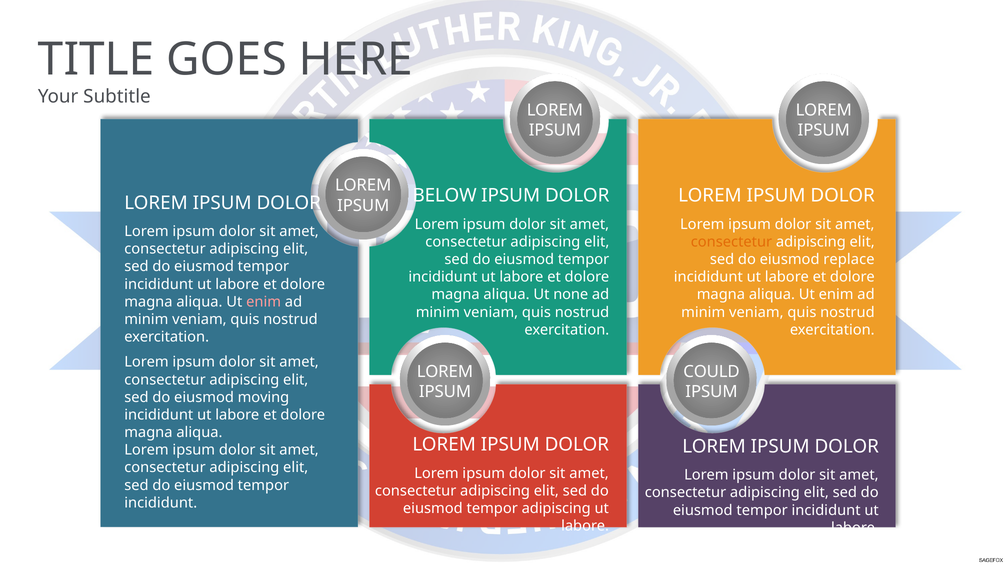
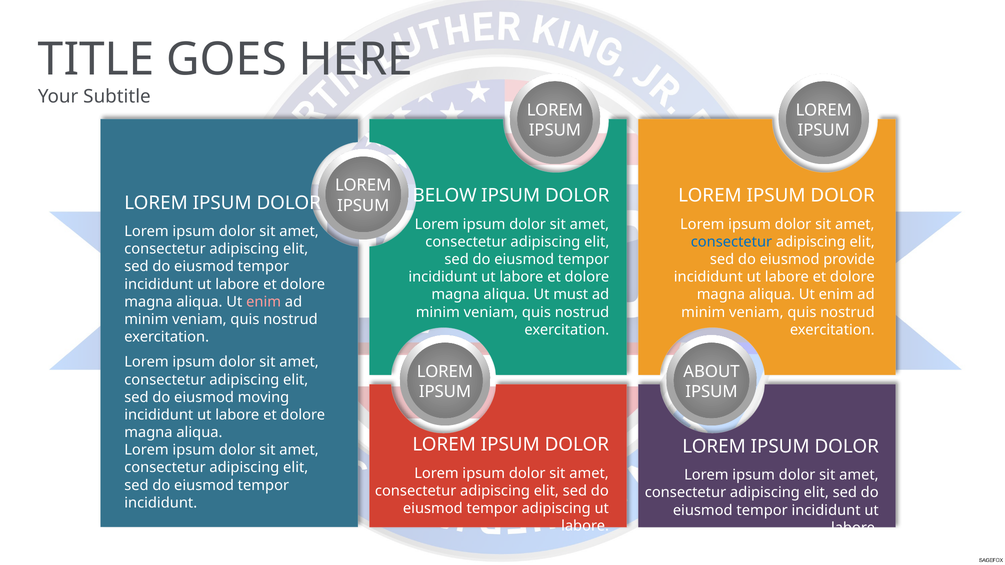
consectetur at (731, 242) colour: orange -> blue
replace: replace -> provide
none: none -> must
COULD: COULD -> ABOUT
